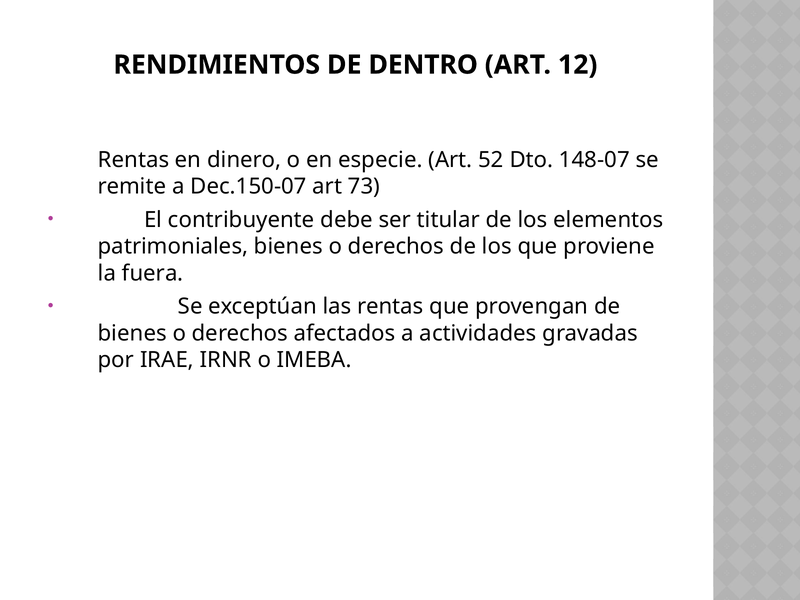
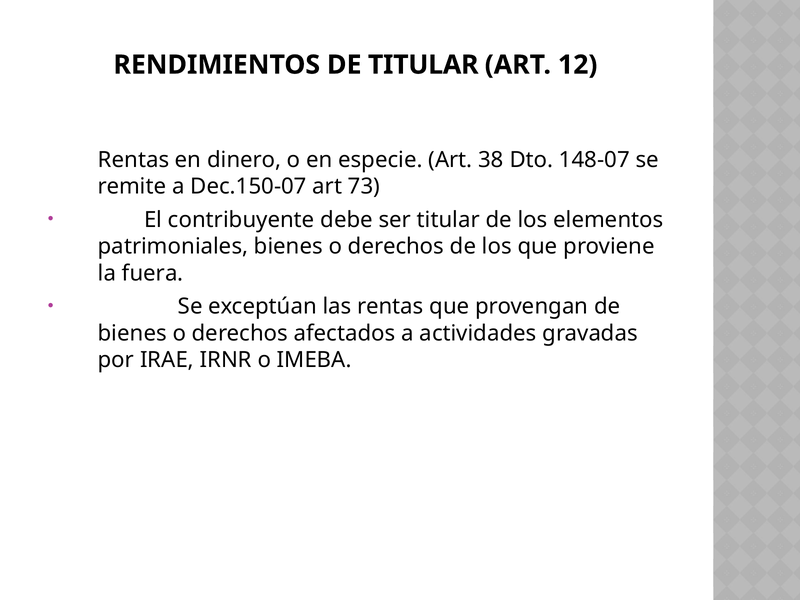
DE DENTRO: DENTRO -> TITULAR
52: 52 -> 38
